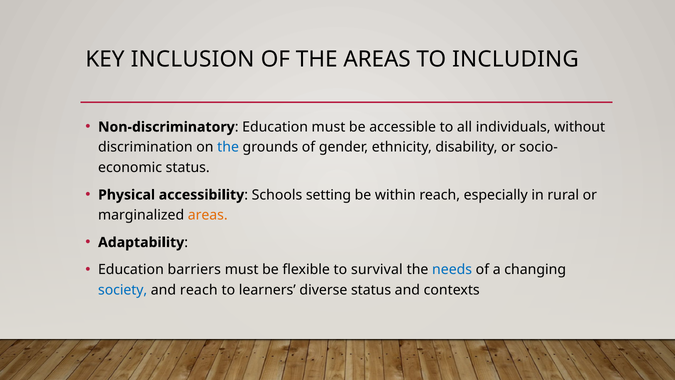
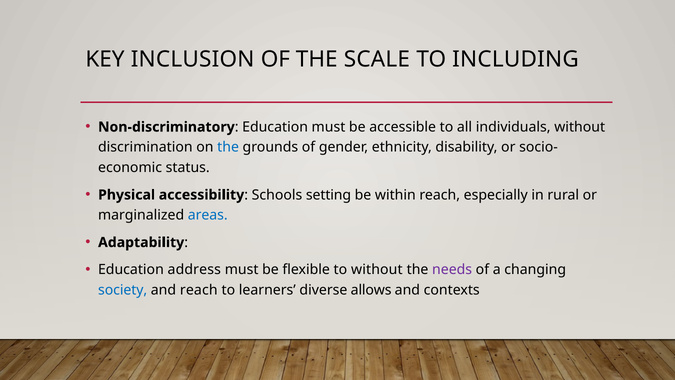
THE AREAS: AREAS -> SCALE
areas at (208, 215) colour: orange -> blue
barriers: barriers -> address
to survival: survival -> without
needs colour: blue -> purple
diverse status: status -> allows
